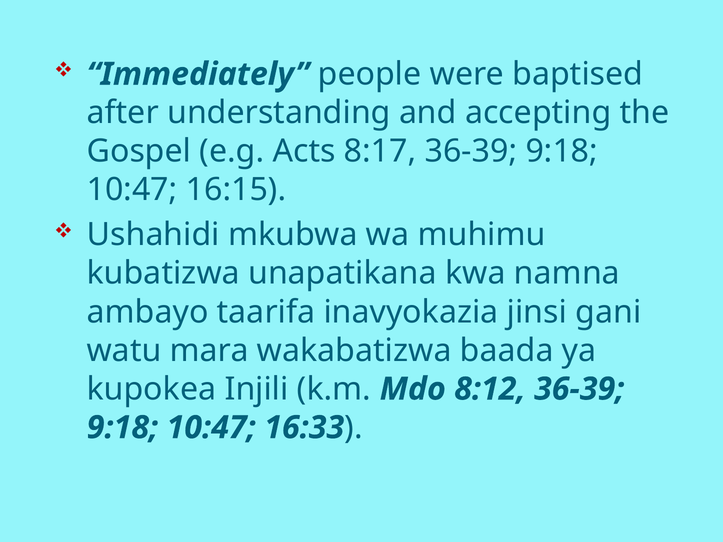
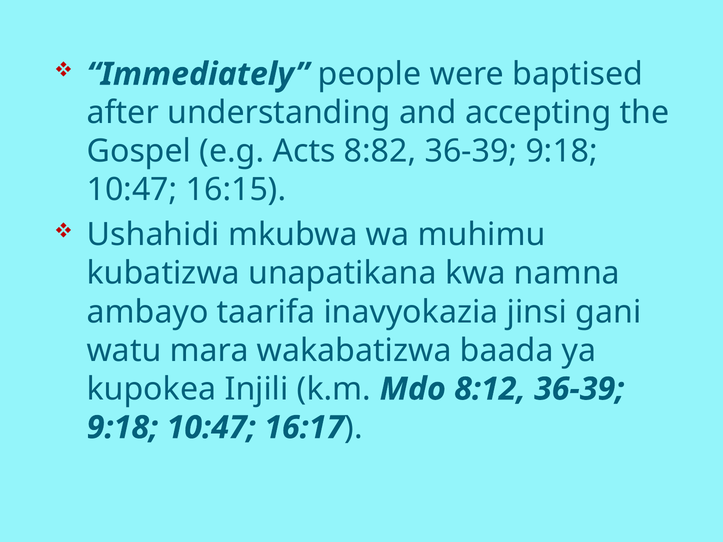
8:17: 8:17 -> 8:82
16:33: 16:33 -> 16:17
